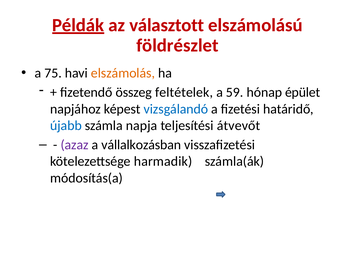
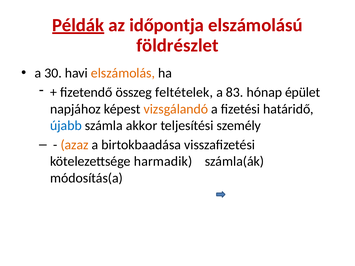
választott: választott -> időpontja
75: 75 -> 30
59: 59 -> 83
vizsgálandó colour: blue -> orange
napja: napja -> akkor
átvevőt: átvevőt -> személy
azaz colour: purple -> orange
vállalkozásban: vállalkozásban -> birtokbaadása
